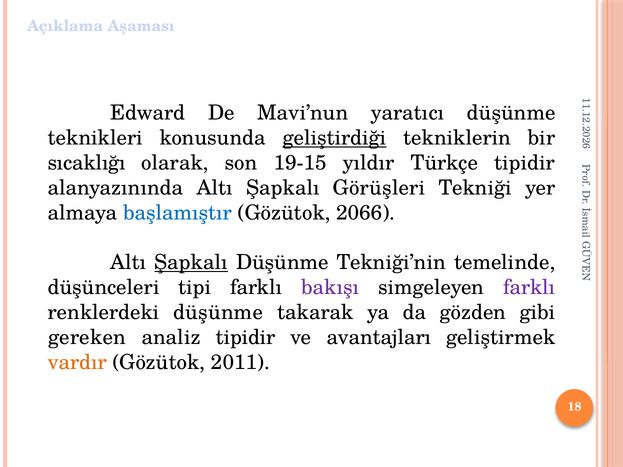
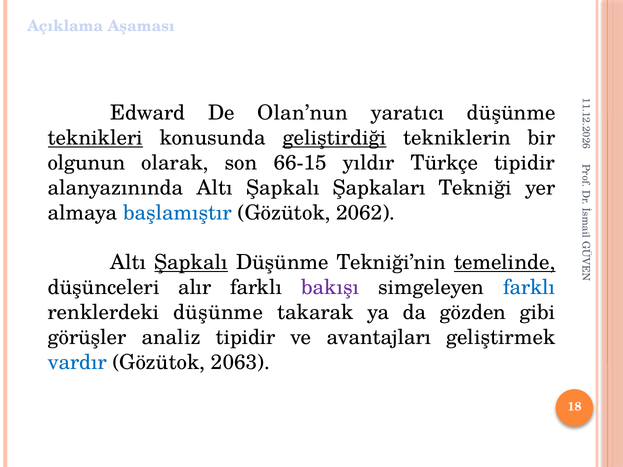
Mavi’nun: Mavi’nun -> Olan’nun
teknikleri underline: none -> present
sıcaklığı: sıcaklığı -> olgunun
19-15: 19-15 -> 66-15
Görüşleri: Görüşleri -> Şapkaları
2066: 2066 -> 2062
temelinde underline: none -> present
tipi: tipi -> alır
farklı at (529, 288) colour: purple -> blue
gereken: gereken -> görüşler
vardır colour: orange -> blue
2011: 2011 -> 2063
